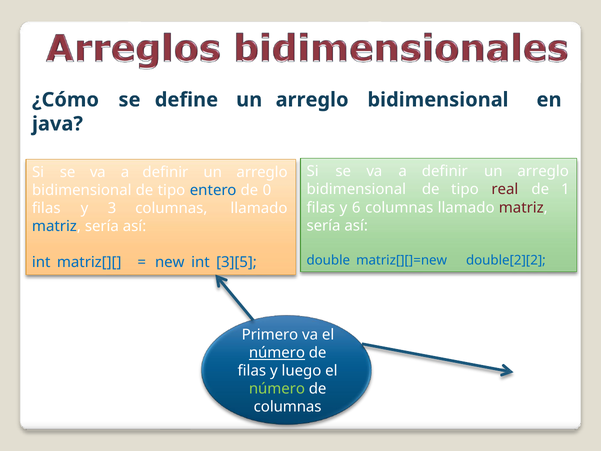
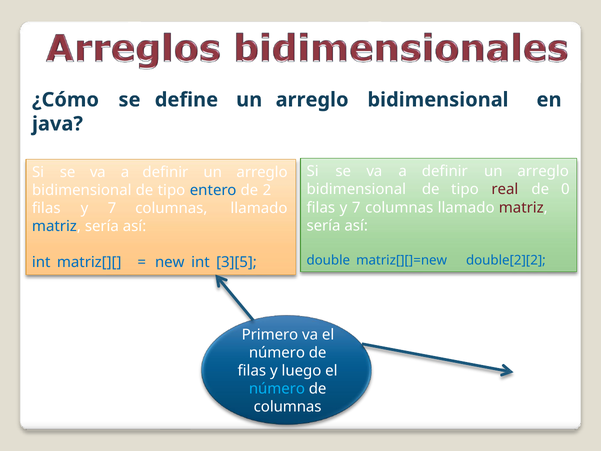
1: 1 -> 0
0: 0 -> 2
3 at (112, 208): 3 -> 7
llamado filas y 6: 6 -> 7
número at (277, 353) underline: present -> none
número at (277, 389) colour: light green -> light blue
